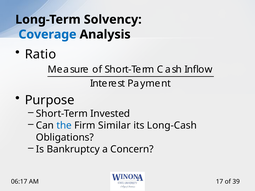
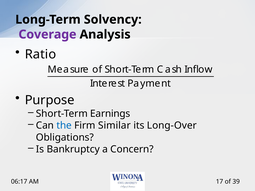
Coverage colour: blue -> purple
Invested: Invested -> Earnings
Long-Cash: Long-Cash -> Long-Over
